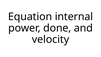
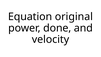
internal: internal -> original
